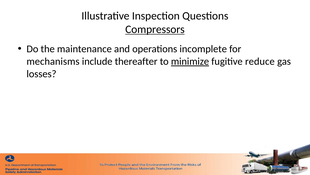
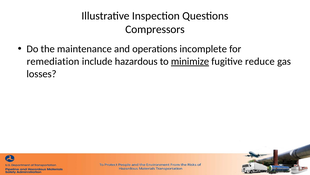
Compressors underline: present -> none
mechanisms: mechanisms -> remediation
thereafter: thereafter -> hazardous
